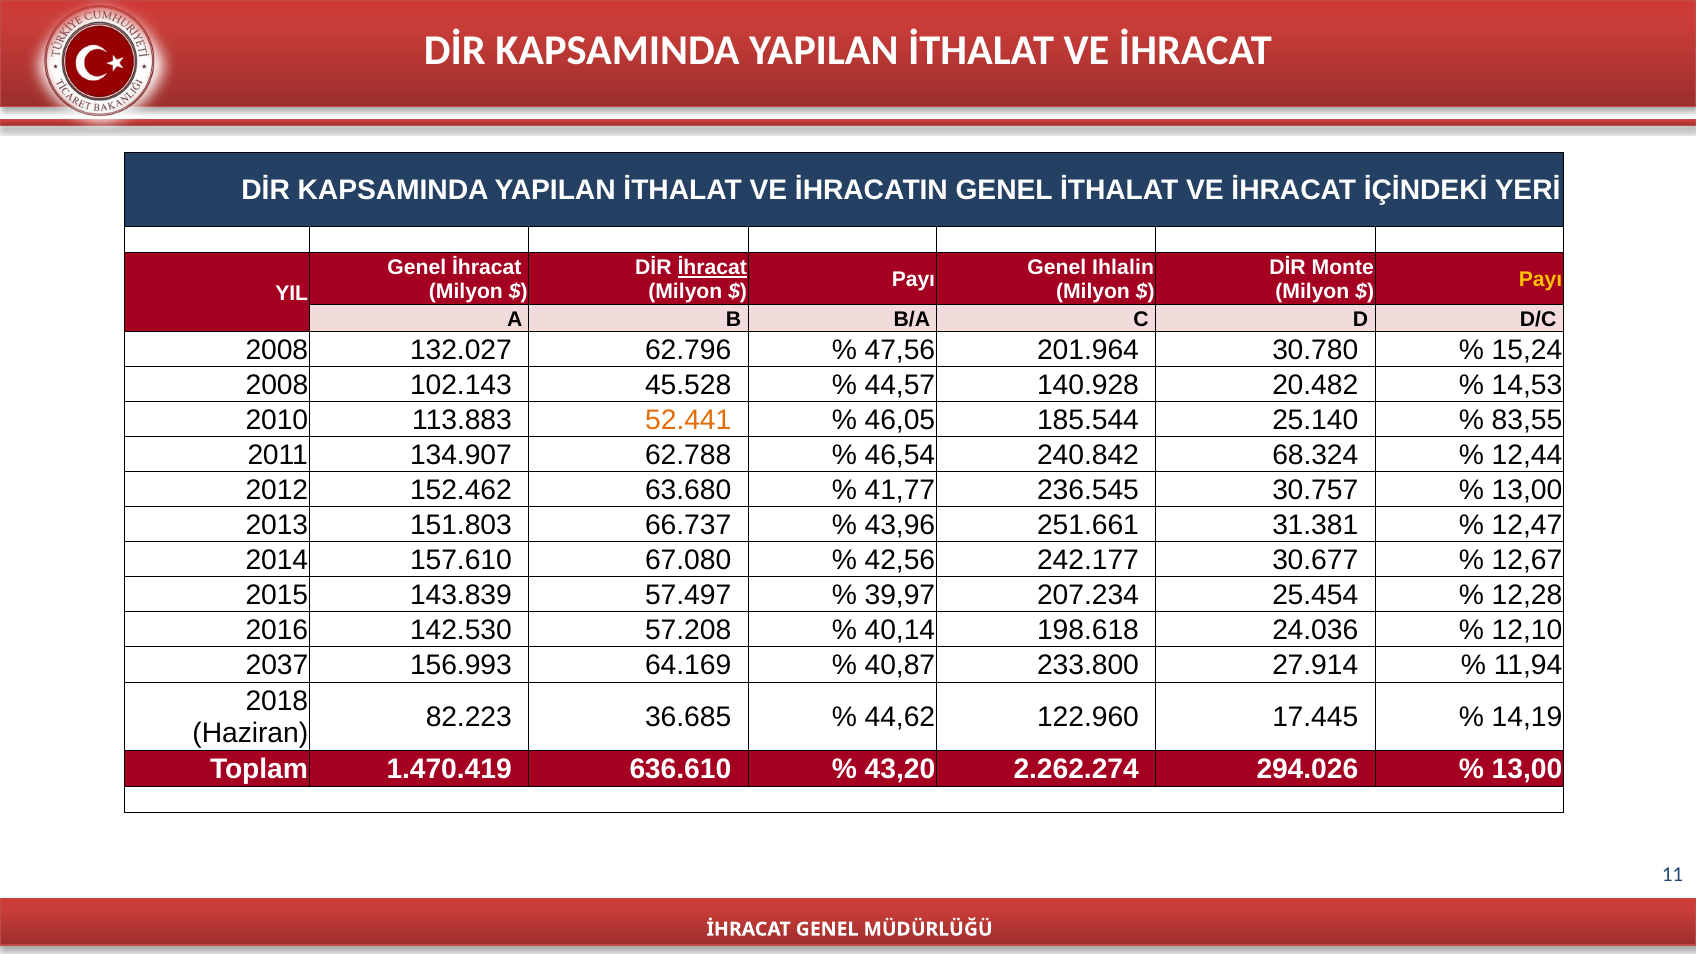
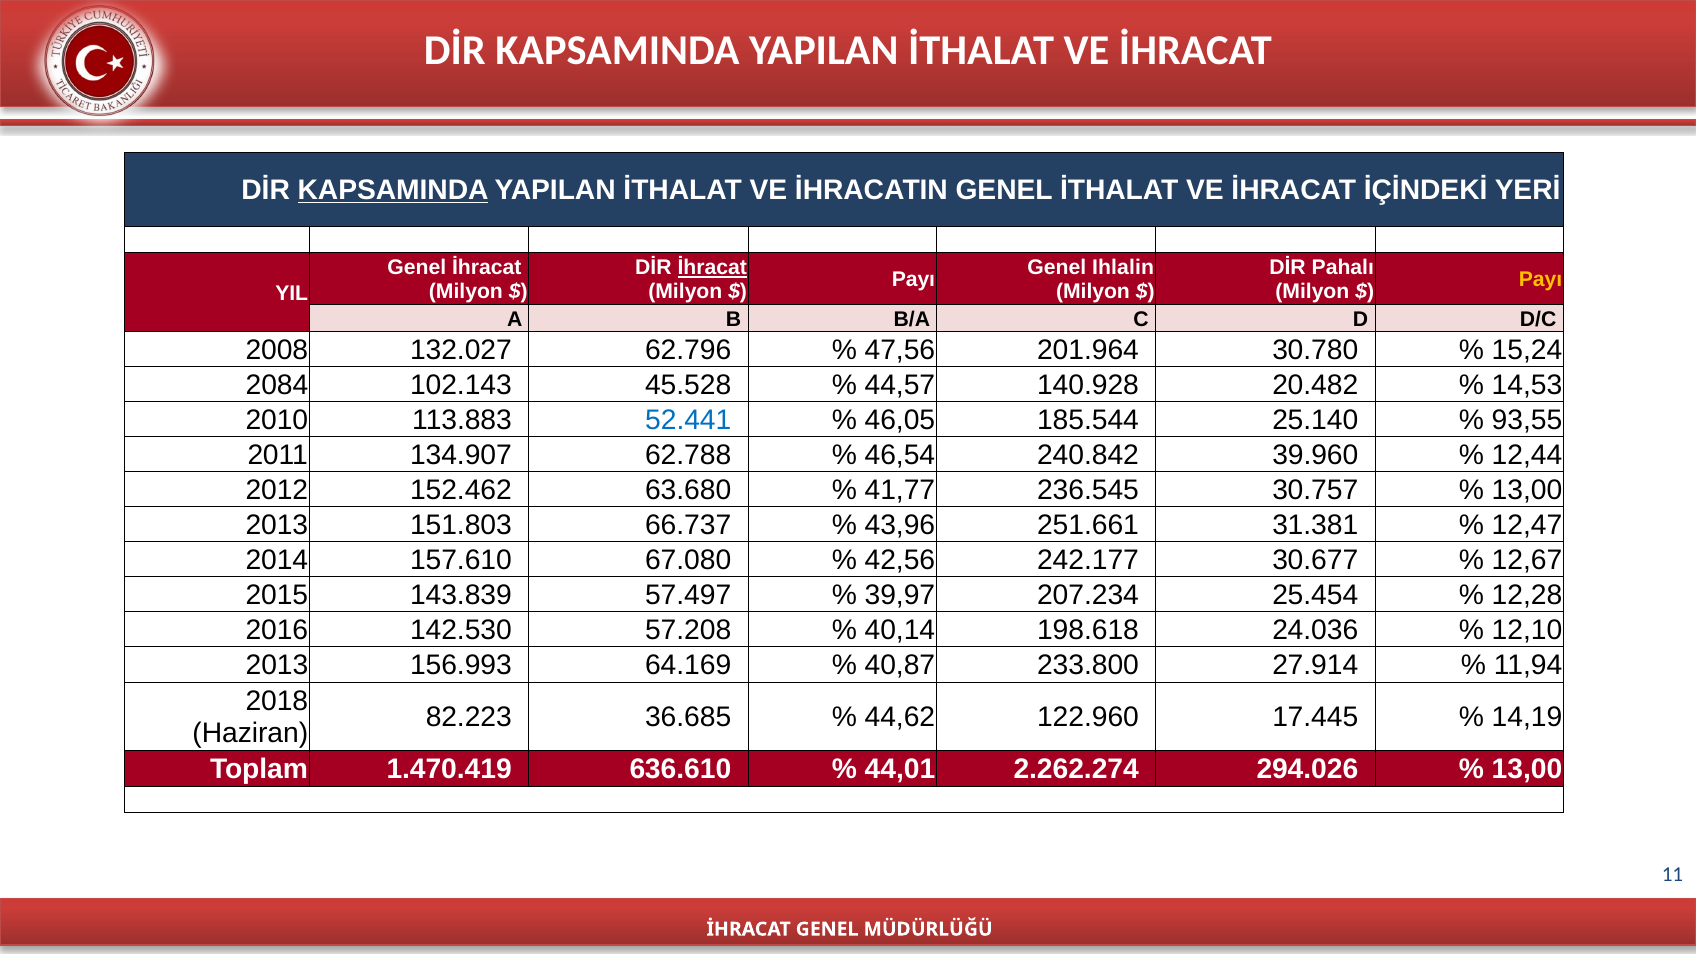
KAPSAMINDA at (393, 190) underline: none -> present
Monte: Monte -> Pahalı
2008 at (277, 385): 2008 -> 2084
52.441 colour: orange -> blue
83,55: 83,55 -> 93,55
68.324: 68.324 -> 39.960
2037 at (277, 665): 2037 -> 2013
43,20: 43,20 -> 44,01
